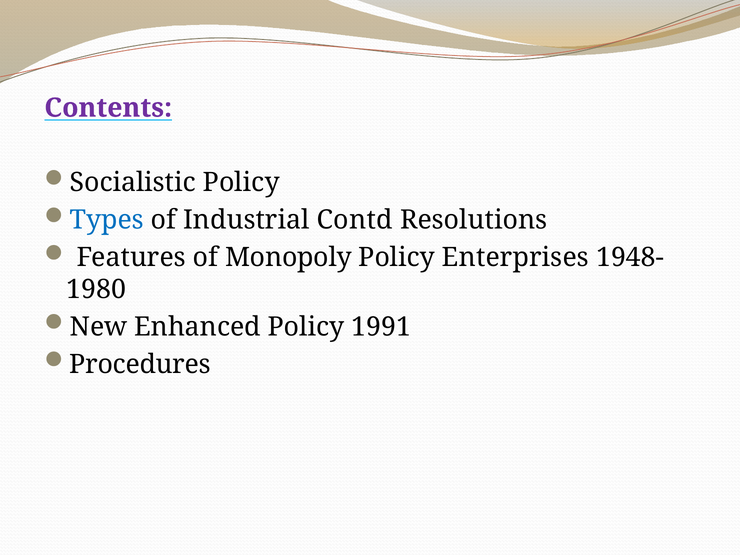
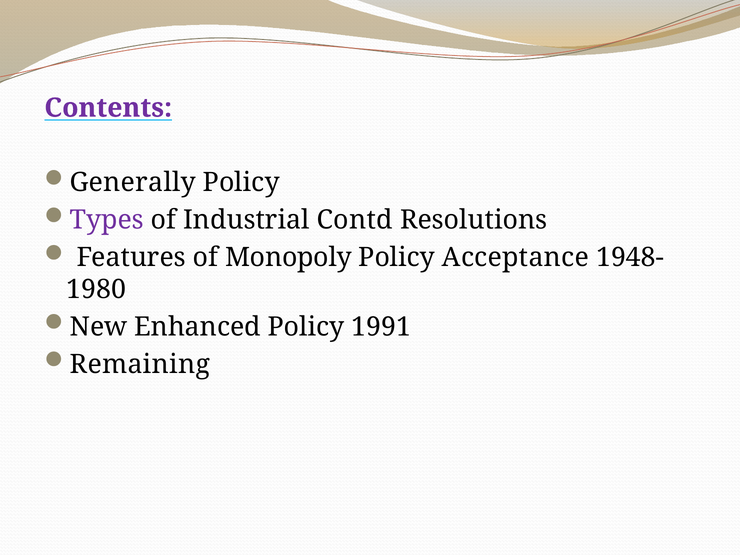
Socialistic: Socialistic -> Generally
Types colour: blue -> purple
Enterprises: Enterprises -> Acceptance
Procedures: Procedures -> Remaining
